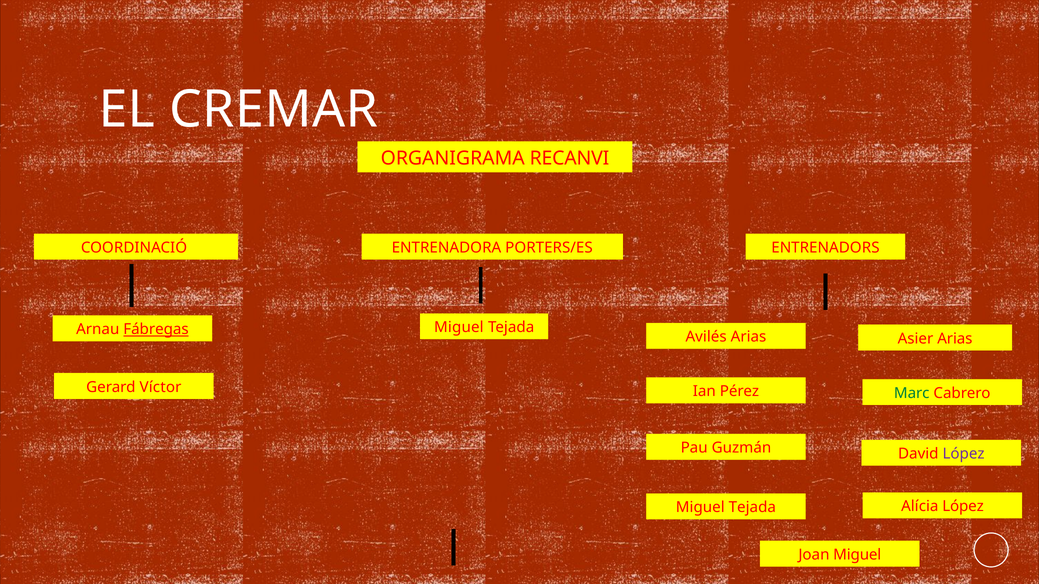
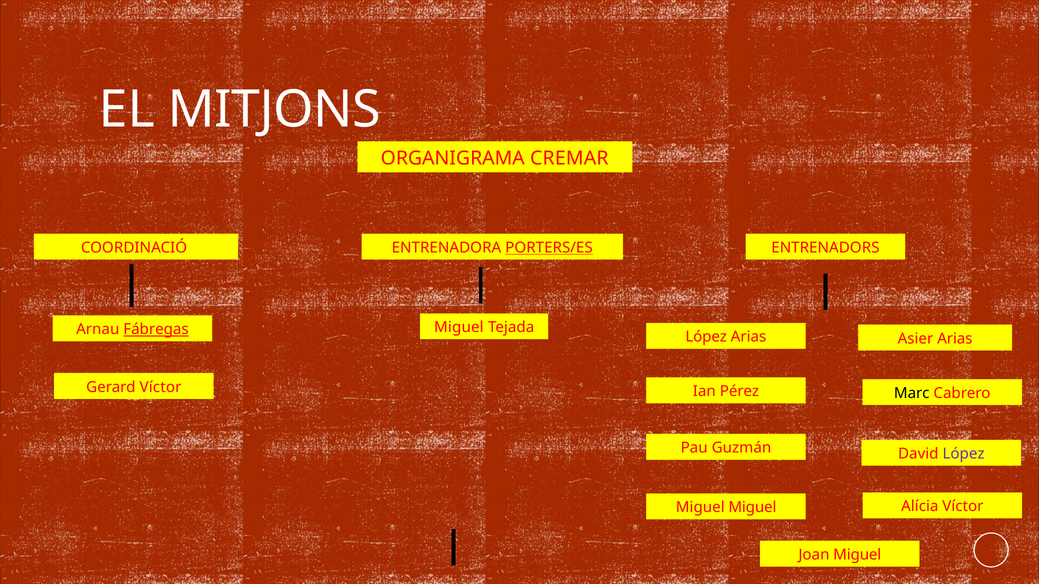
CREMAR: CREMAR -> MITJONS
RECANVI: RECANVI -> CREMAR
PORTERS/ES underline: none -> present
Avilés at (706, 337): Avilés -> López
Marc colour: green -> black
Alícia López: López -> Víctor
Tejada at (752, 508): Tejada -> Miguel
